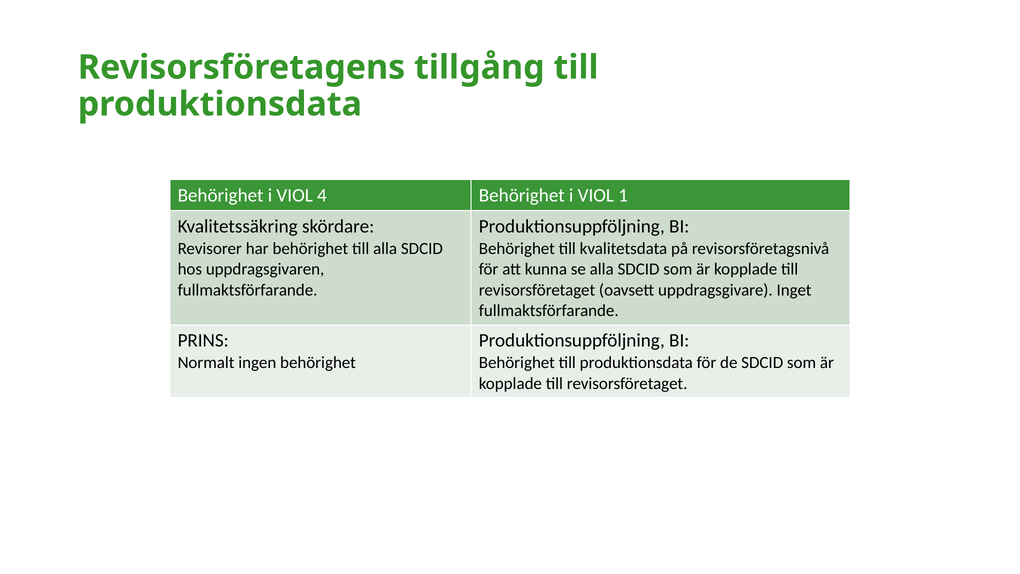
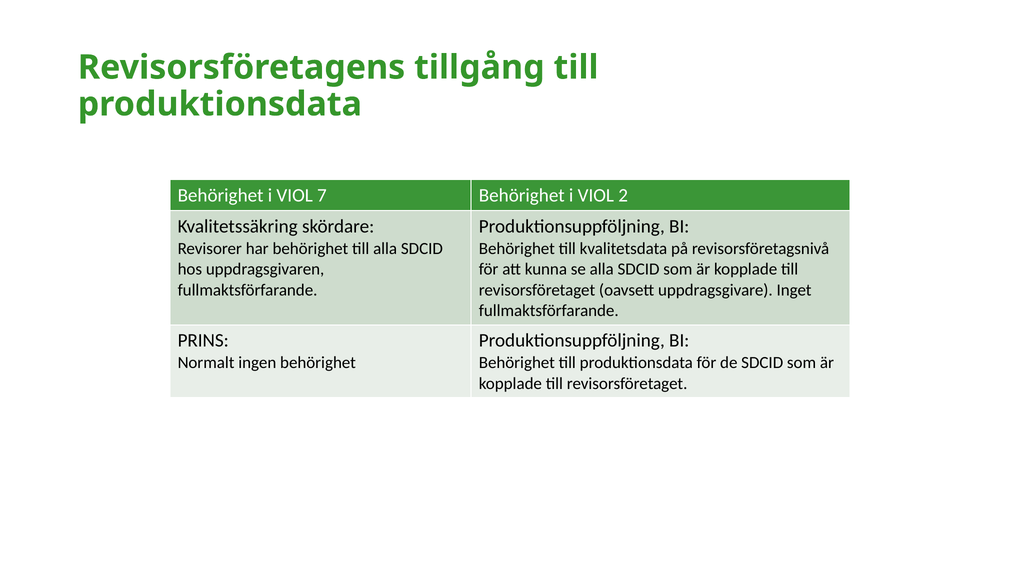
4: 4 -> 7
1: 1 -> 2
